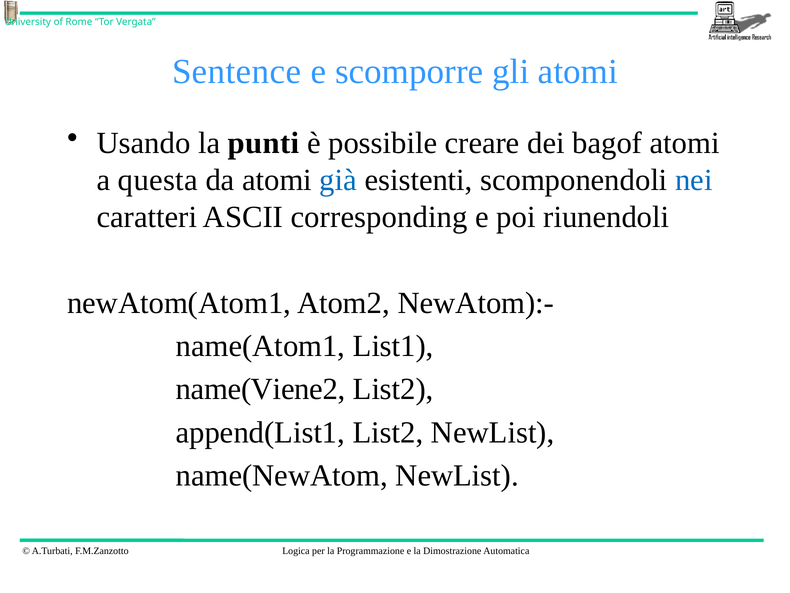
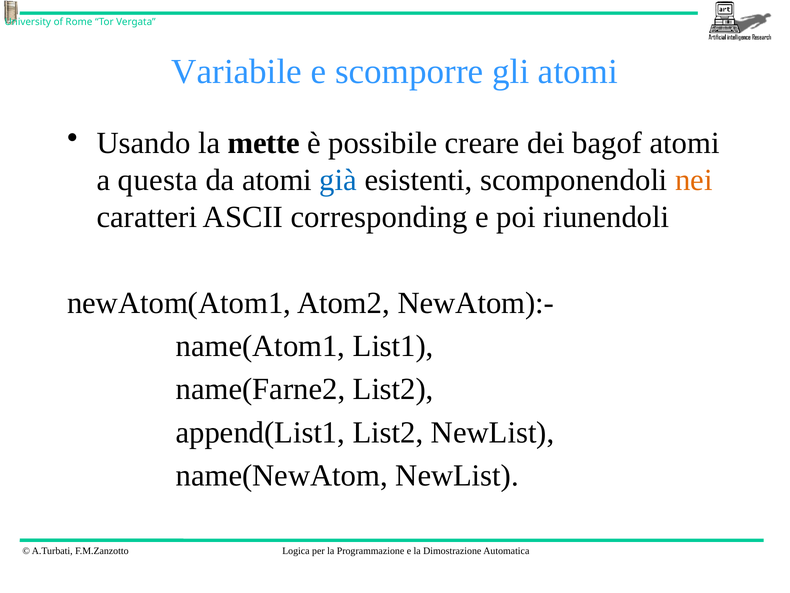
Sentence: Sentence -> Variabile
punti: punti -> mette
nei colour: blue -> orange
name(Viene2: name(Viene2 -> name(Farne2
